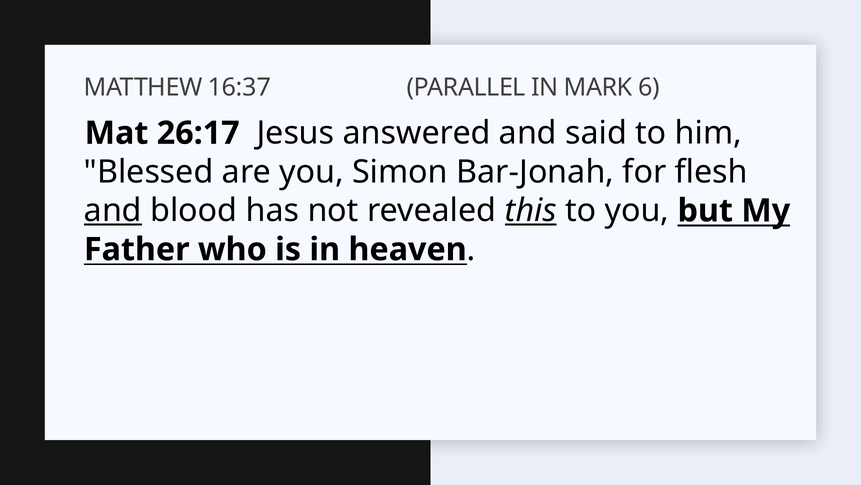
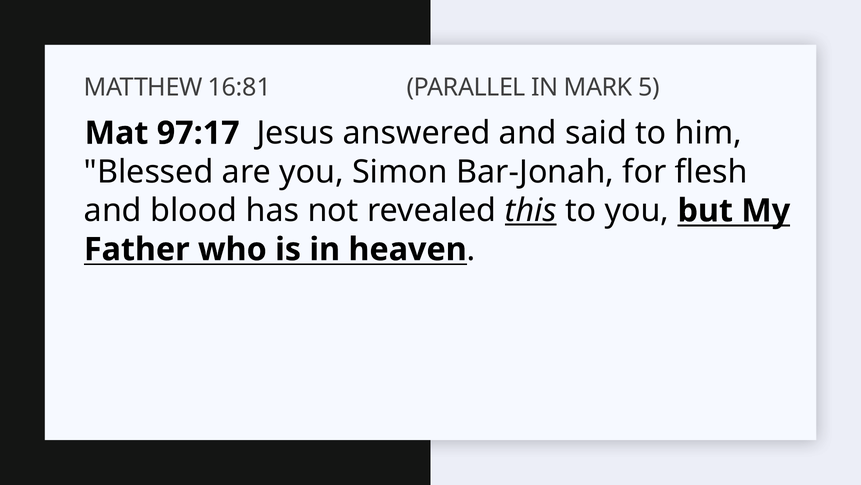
16:37: 16:37 -> 16:81
6: 6 -> 5
26:17: 26:17 -> 97:17
and at (113, 210) underline: present -> none
